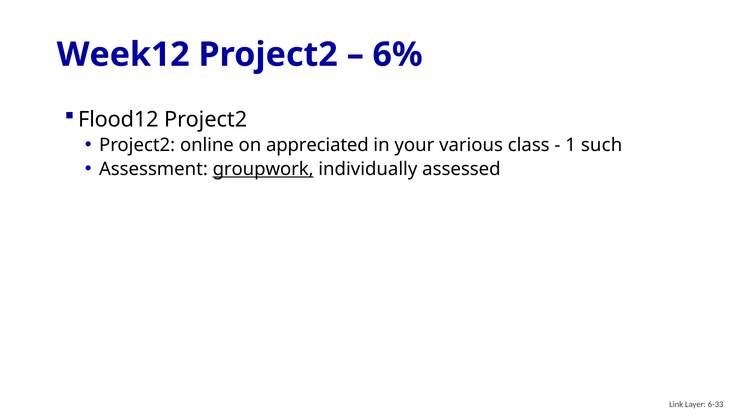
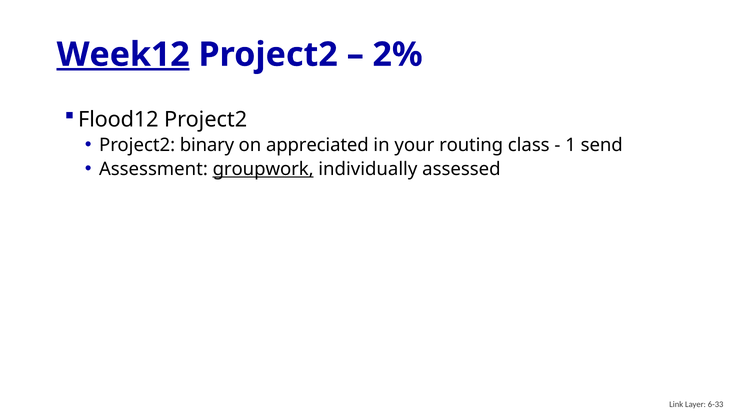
Week12 underline: none -> present
6%: 6% -> 2%
online: online -> binary
various: various -> routing
such: such -> send
